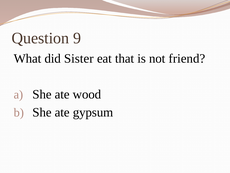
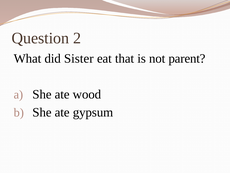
9: 9 -> 2
friend: friend -> parent
